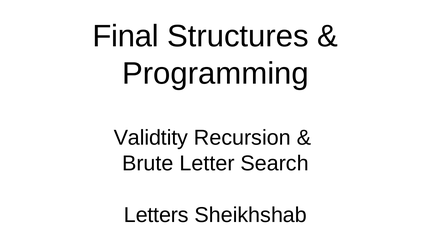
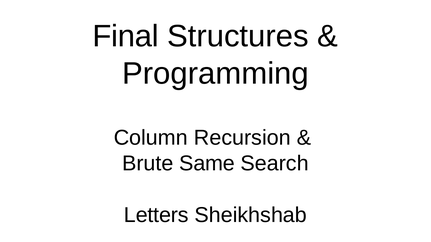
Validtity: Validtity -> Column
Letter: Letter -> Same
